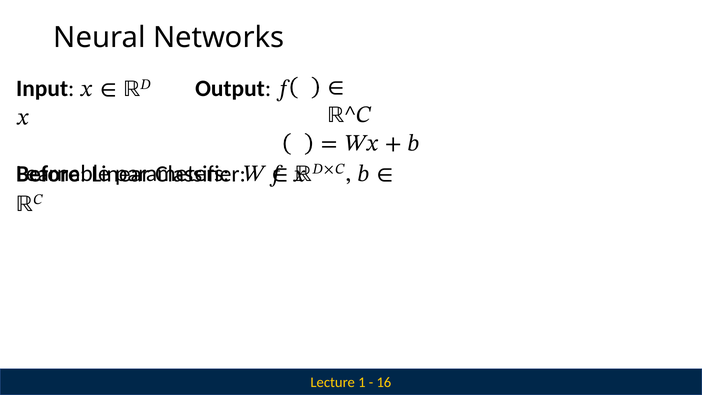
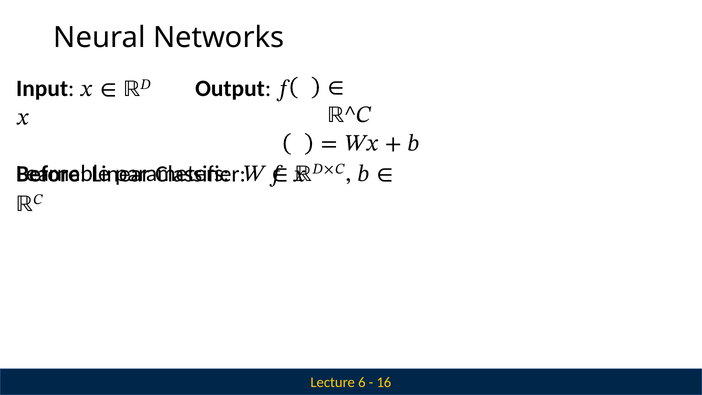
1: 1 -> 6
